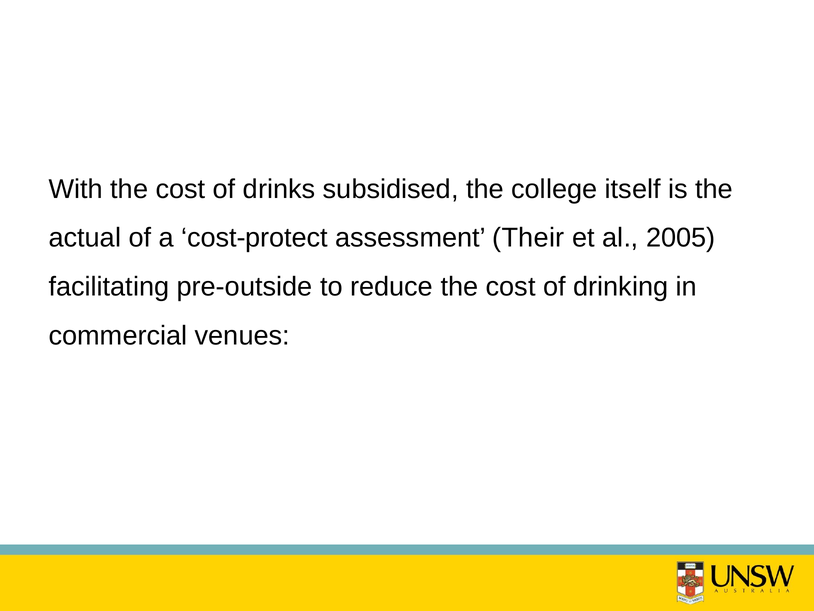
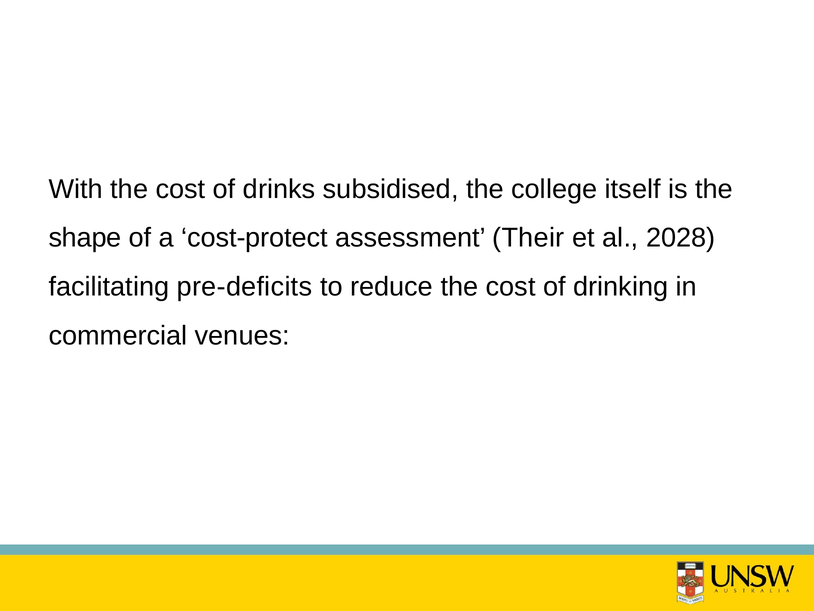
actual: actual -> shape
2005: 2005 -> 2028
pre-outside: pre-outside -> pre-deficits
